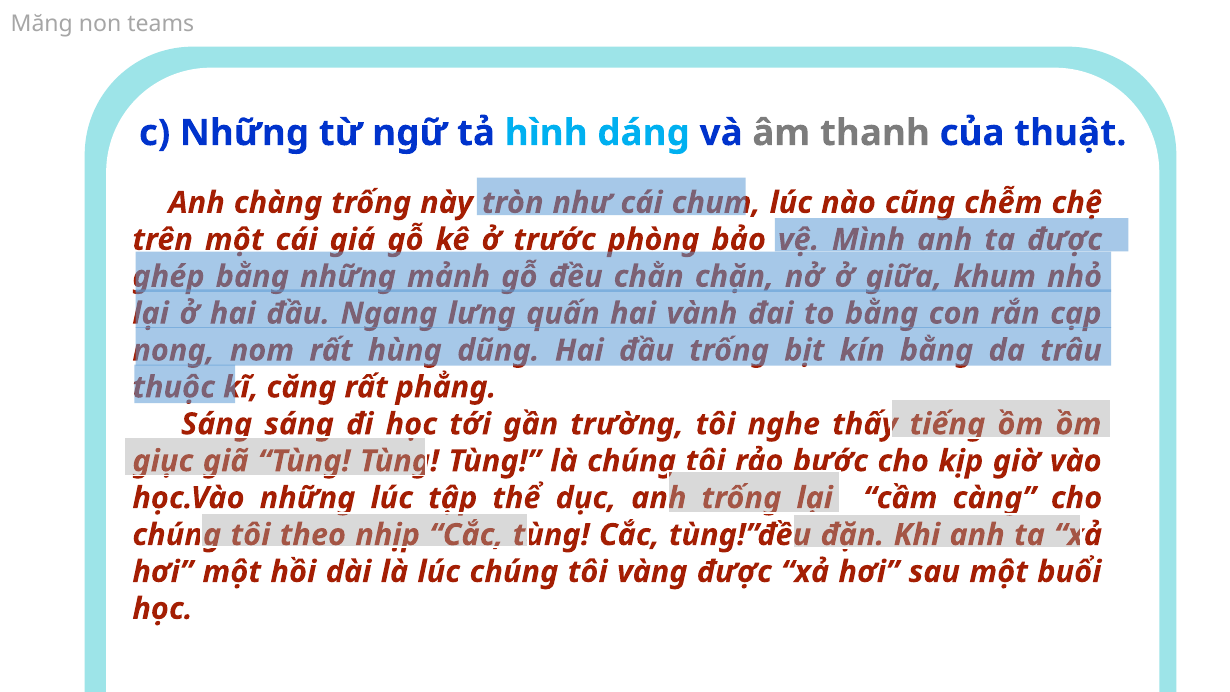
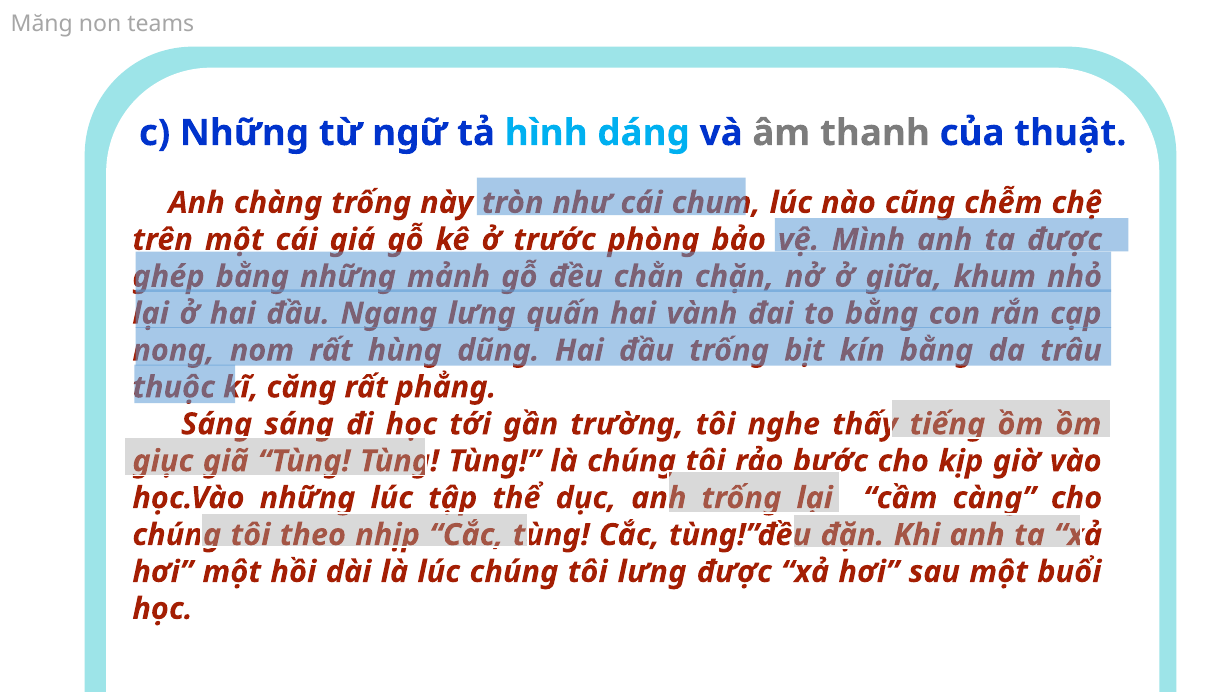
tôi vàng: vàng -> lưng
